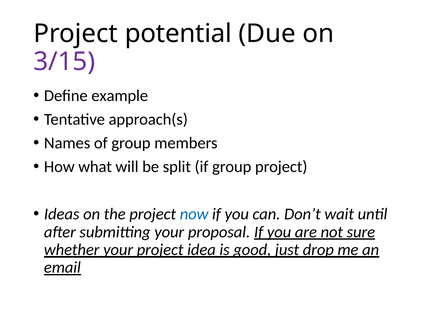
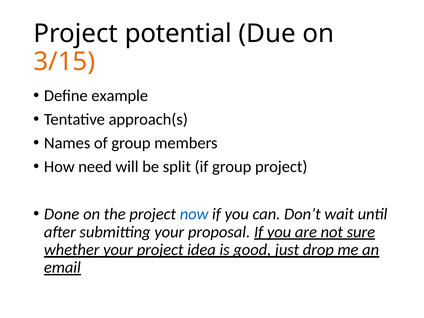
3/15 colour: purple -> orange
what: what -> need
Ideas: Ideas -> Done
